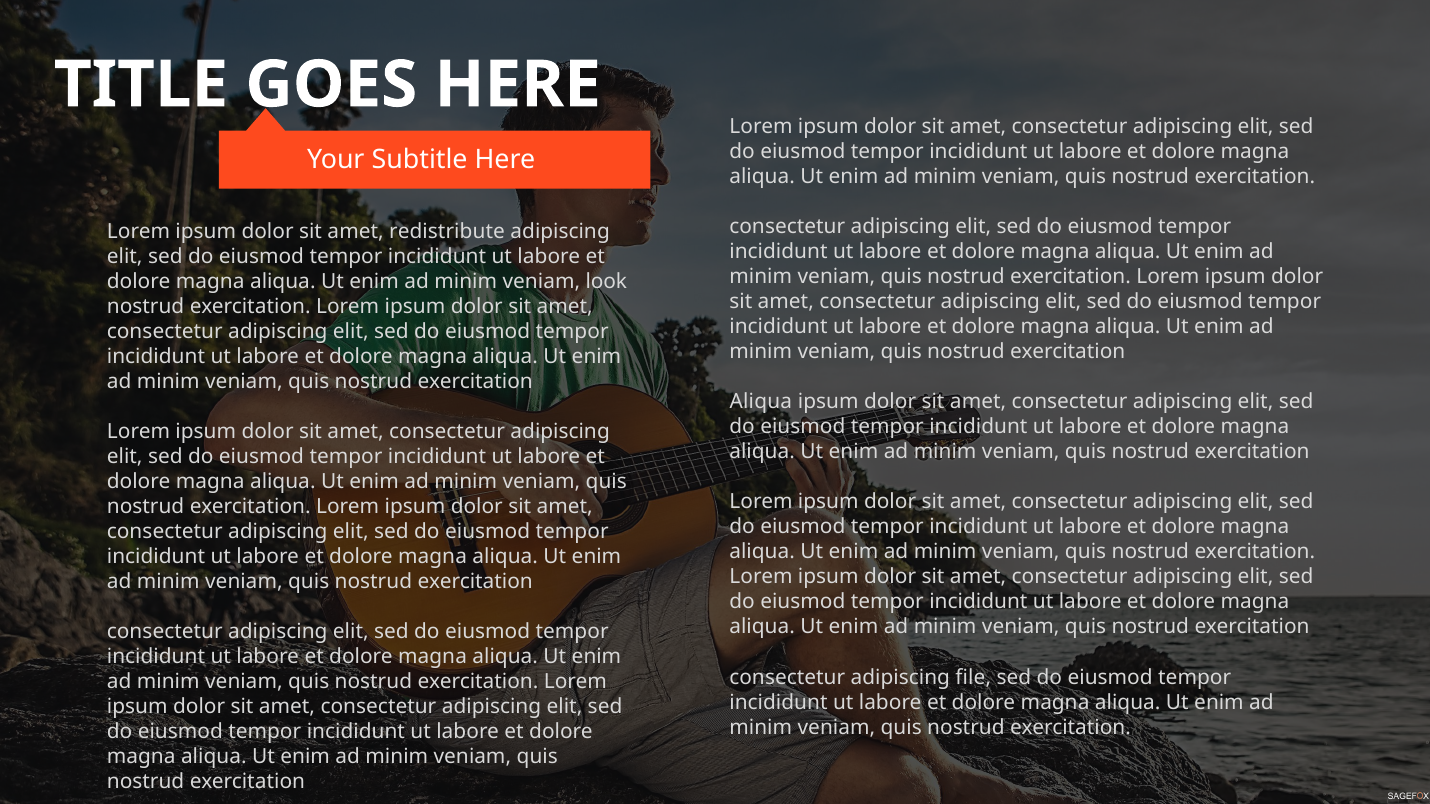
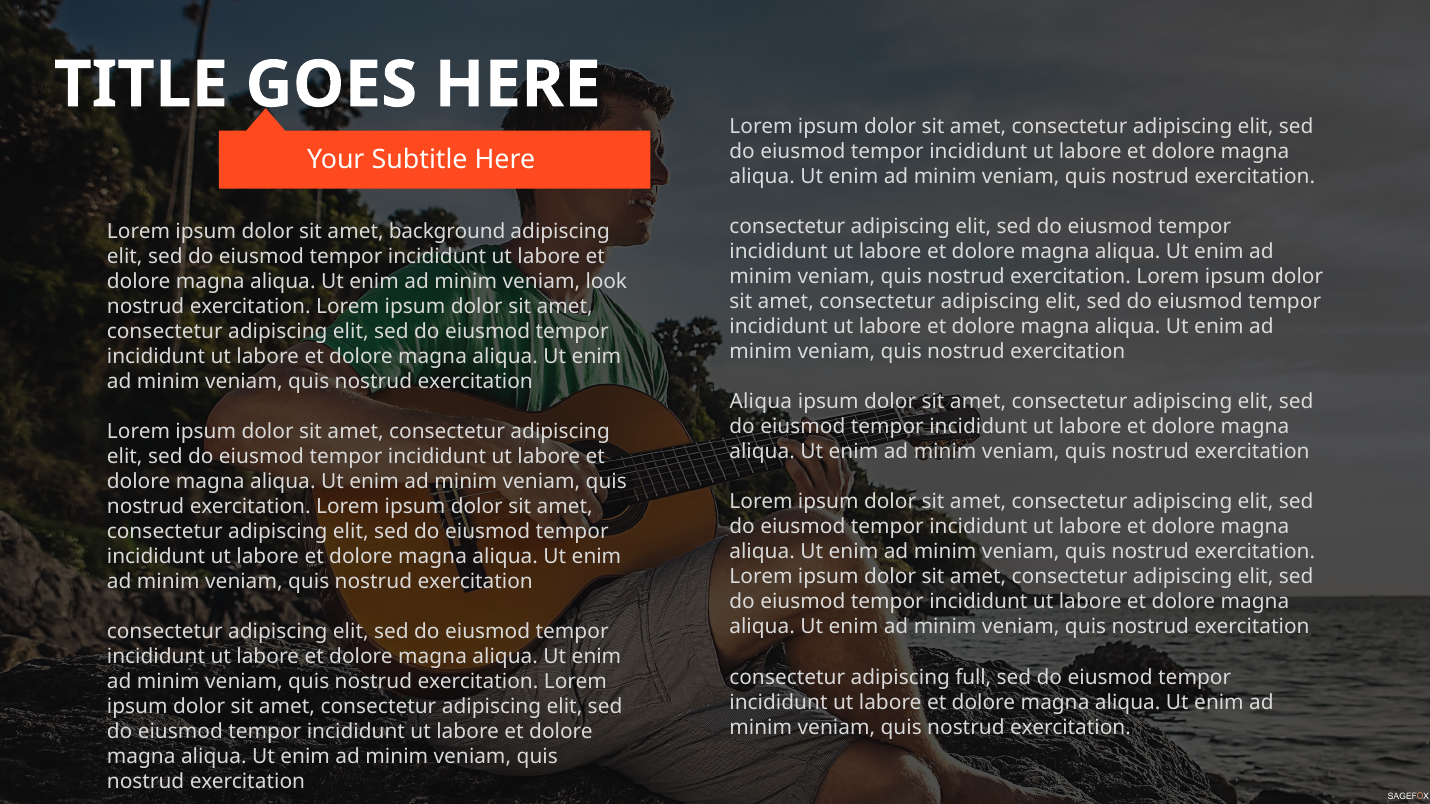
redistribute: redistribute -> background
file: file -> full
